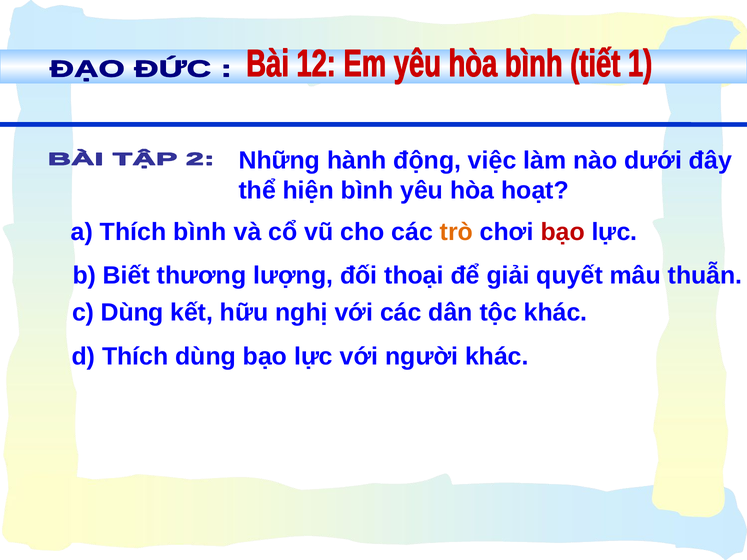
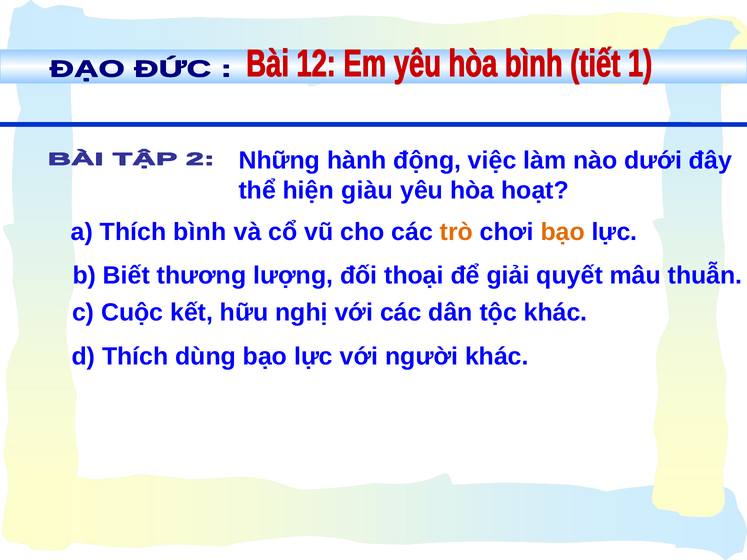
hiện bình: bình -> giàu
bạo at (563, 232) colour: red -> orange
c Dùng: Dùng -> Cuộc
